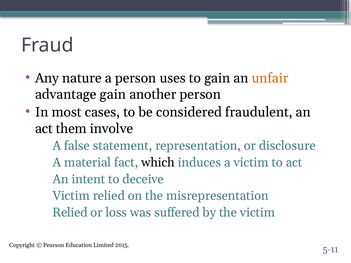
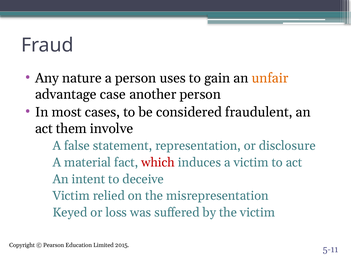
advantage gain: gain -> case
which colour: black -> red
Relied at (70, 213): Relied -> Keyed
